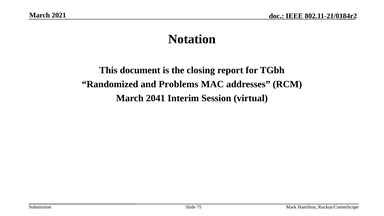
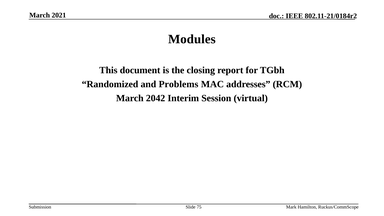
Notation: Notation -> Modules
2041: 2041 -> 2042
